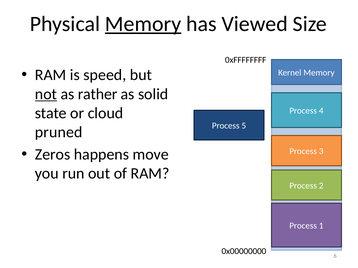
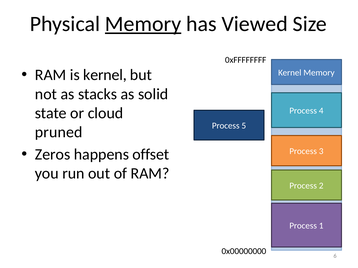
is speed: speed -> kernel
not underline: present -> none
rather: rather -> stacks
move: move -> offset
